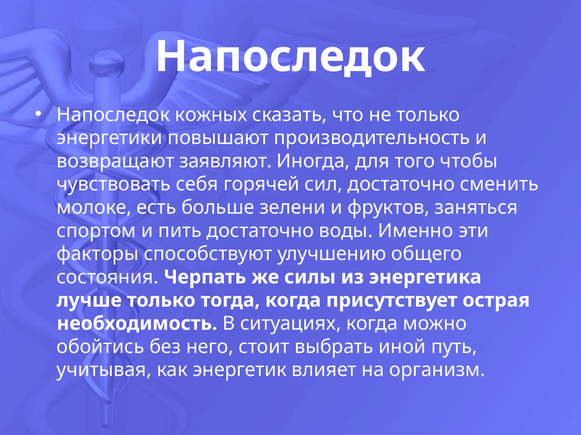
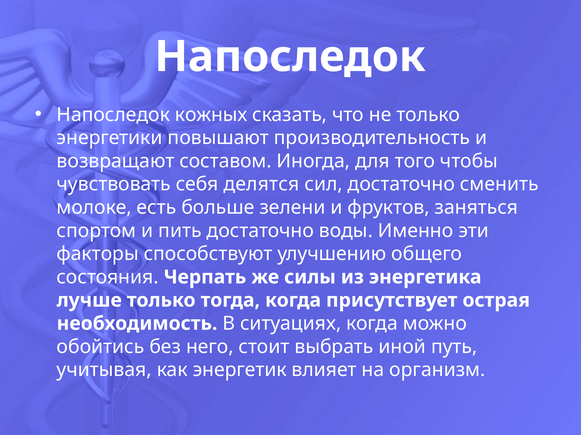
заявляют: заявляют -> составом
горячей: горячей -> делятся
